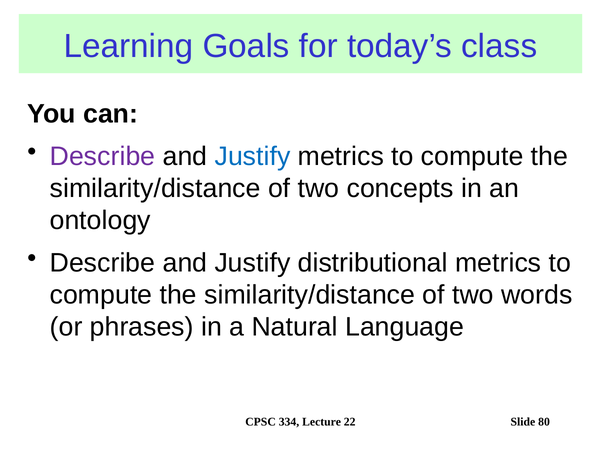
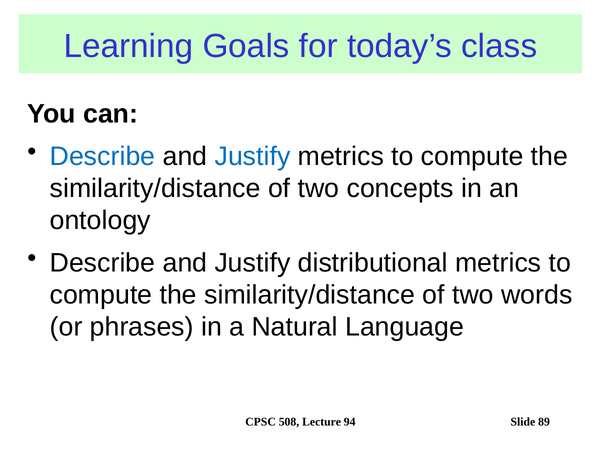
Describe at (103, 156) colour: purple -> blue
334: 334 -> 508
22: 22 -> 94
80: 80 -> 89
